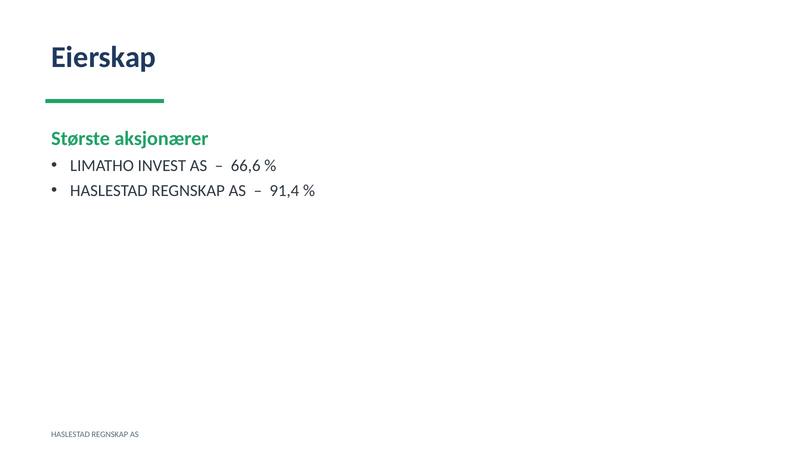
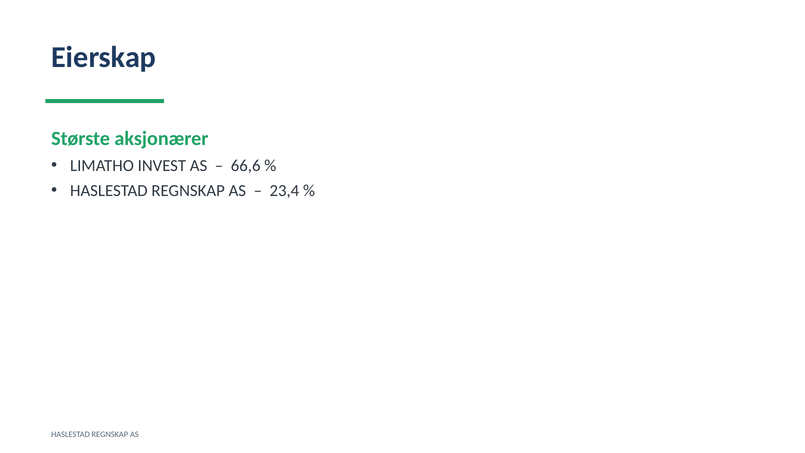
91,4: 91,4 -> 23,4
